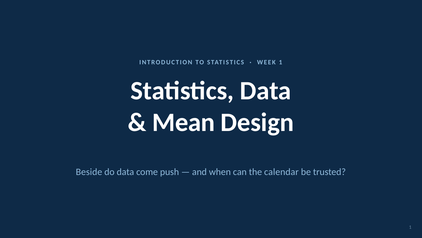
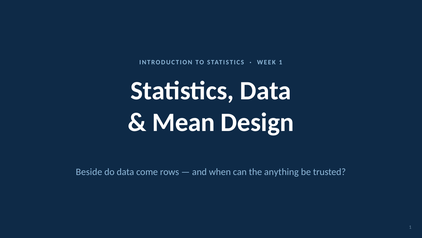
push: push -> rows
calendar: calendar -> anything
